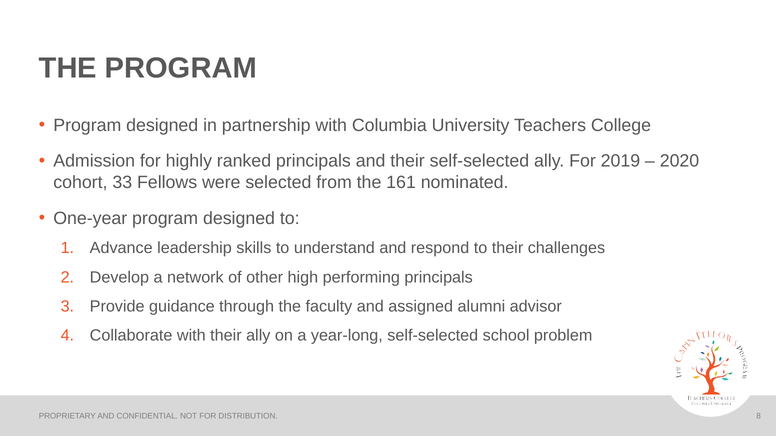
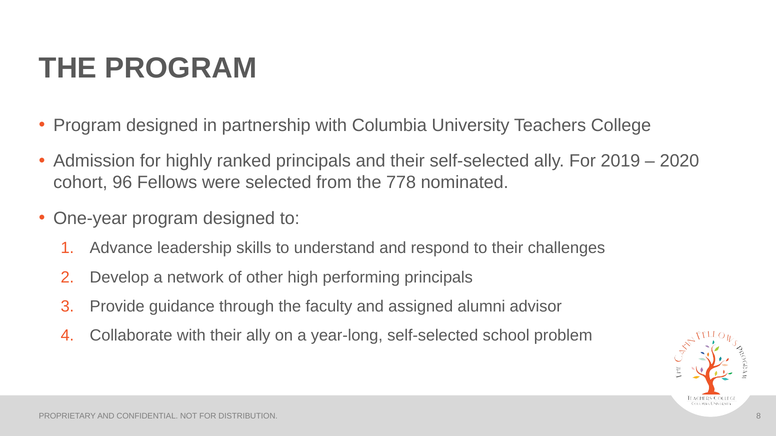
33: 33 -> 96
161: 161 -> 778
